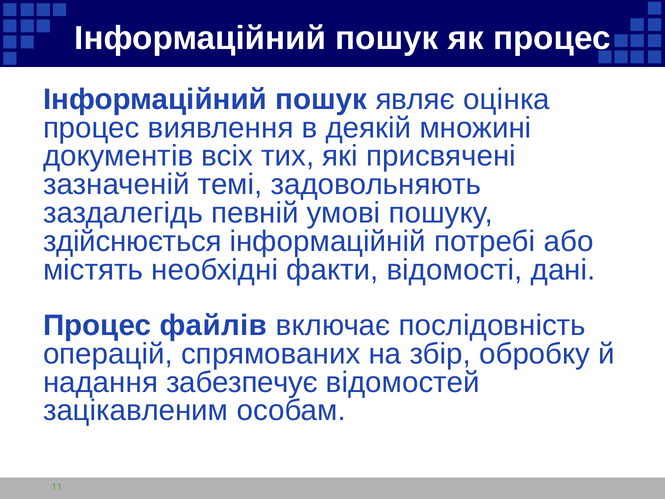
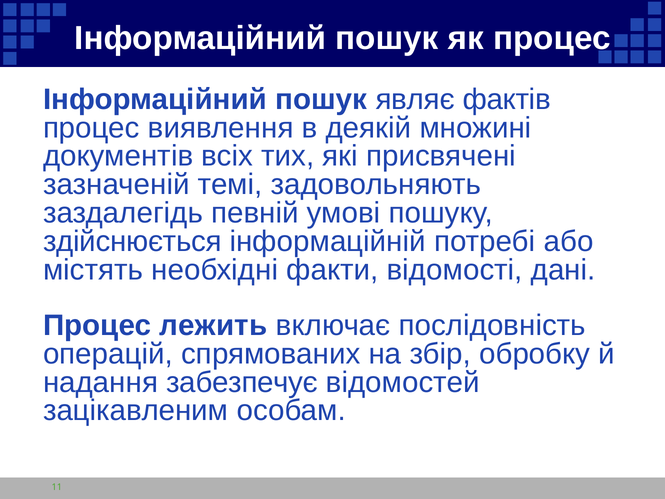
оцінка: оцінка -> фактів
файлів: файлів -> лежить
